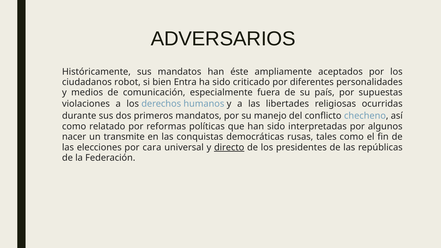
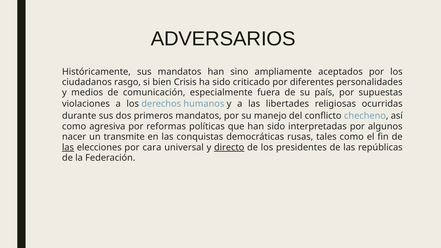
éste: éste -> sino
robot: robot -> rasgo
Entra: Entra -> Crisis
relatado: relatado -> agresiva
las at (68, 147) underline: none -> present
